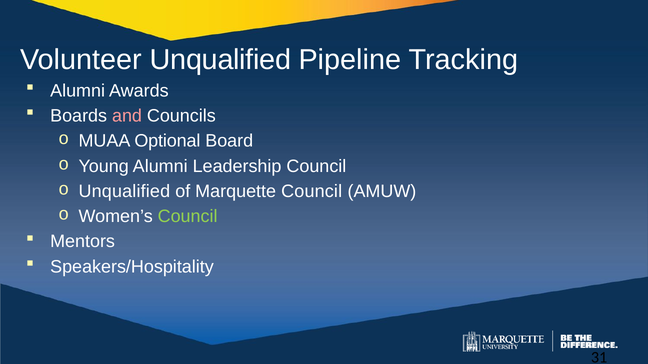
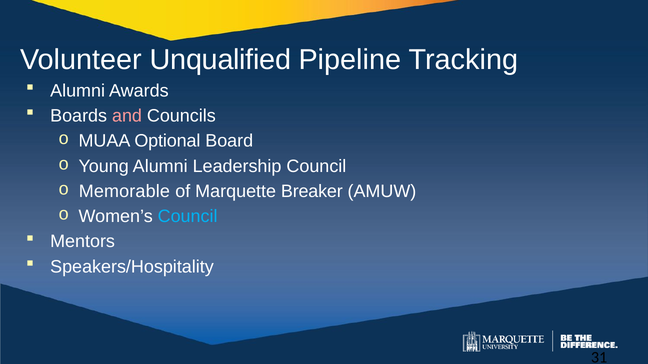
Unqualified at (124, 192): Unqualified -> Memorable
Marquette Council: Council -> Breaker
Council at (188, 217) colour: light green -> light blue
